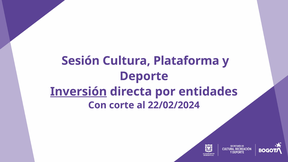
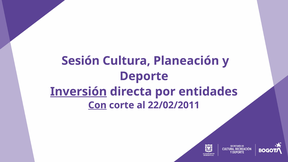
Plataforma: Plataforma -> Planeación
Con underline: none -> present
22/02/2024: 22/02/2024 -> 22/02/2011
